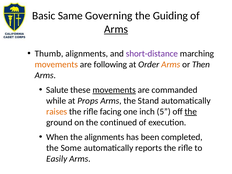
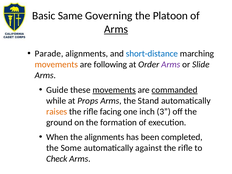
Guiding: Guiding -> Platoon
Thumb: Thumb -> Parade
short-distance colour: purple -> blue
Arms at (171, 64) colour: orange -> purple
Then: Then -> Slide
Salute: Salute -> Guide
commanded underline: none -> present
5: 5 -> 3
the at (191, 112) underline: present -> none
continued: continued -> formation
reports: reports -> against
Easily: Easily -> Check
